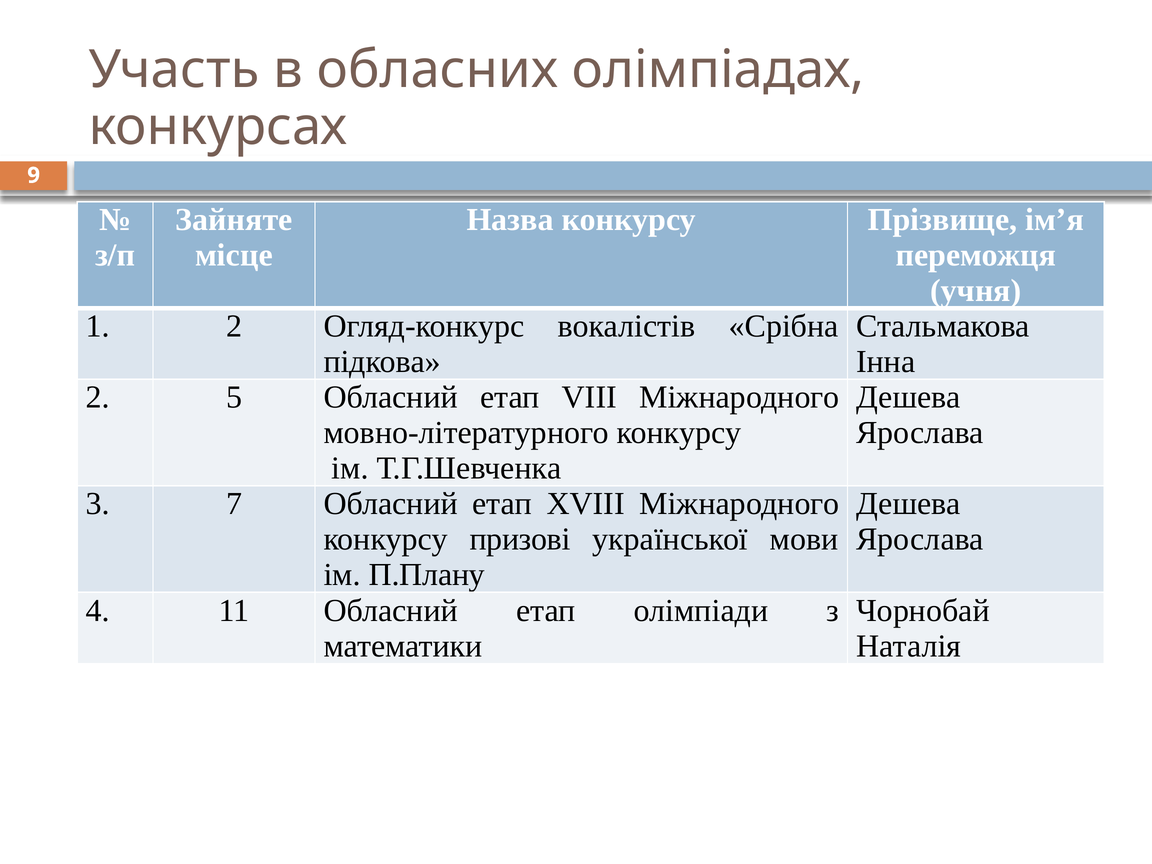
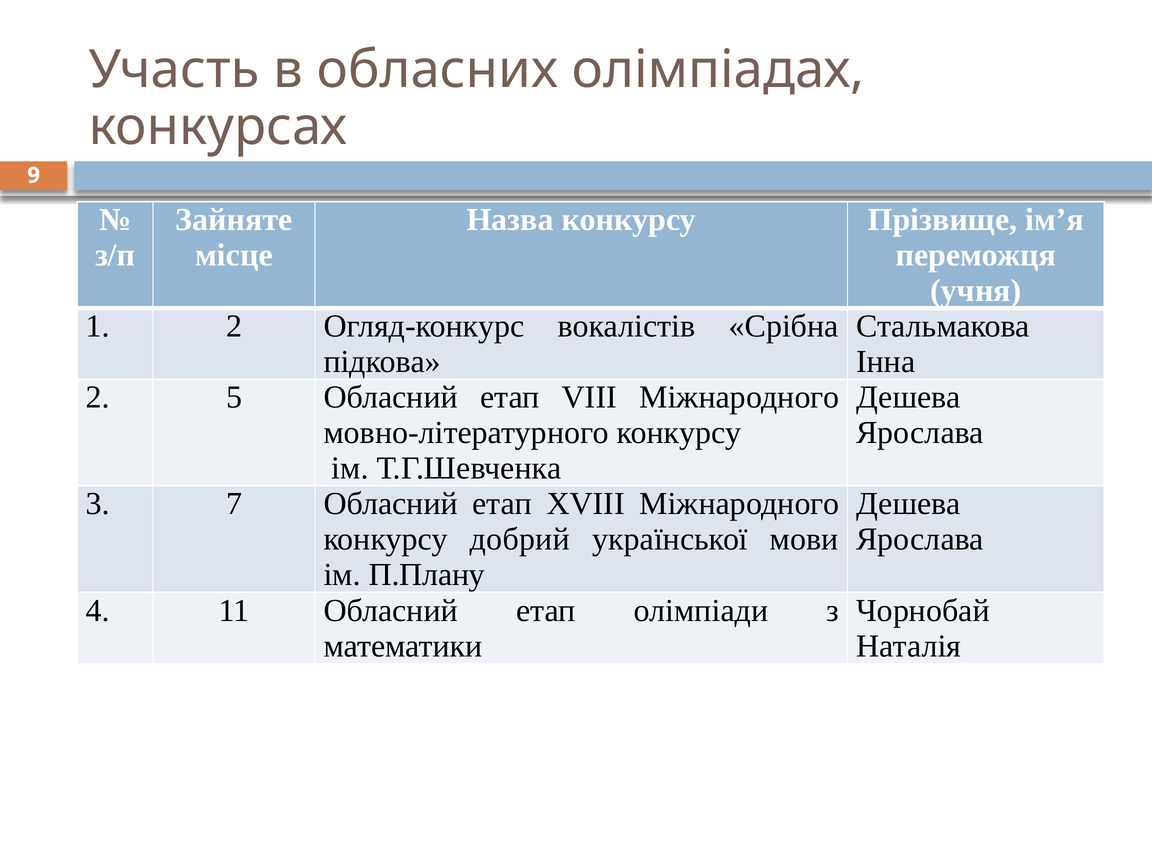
призові: призові -> добрий
